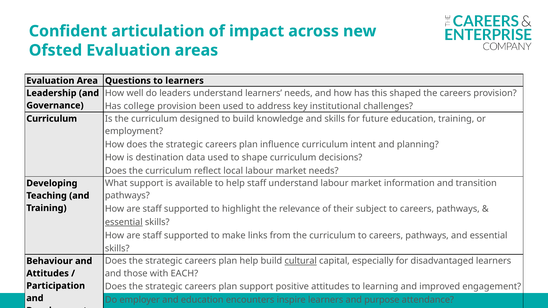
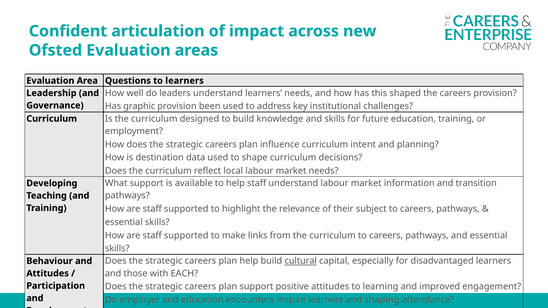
college: college -> graphic
essential at (124, 222) underline: present -> none
purpose: purpose -> shaping
